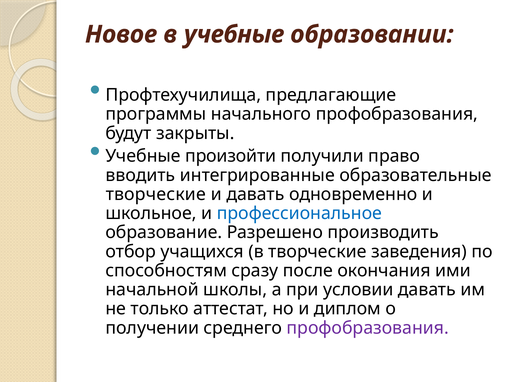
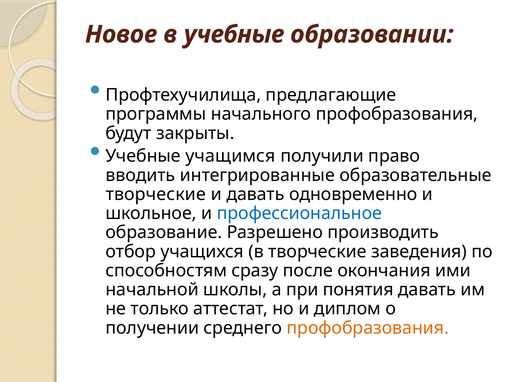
произойти: произойти -> учащимся
условии: условии -> понятия
профобразования at (368, 328) colour: purple -> orange
